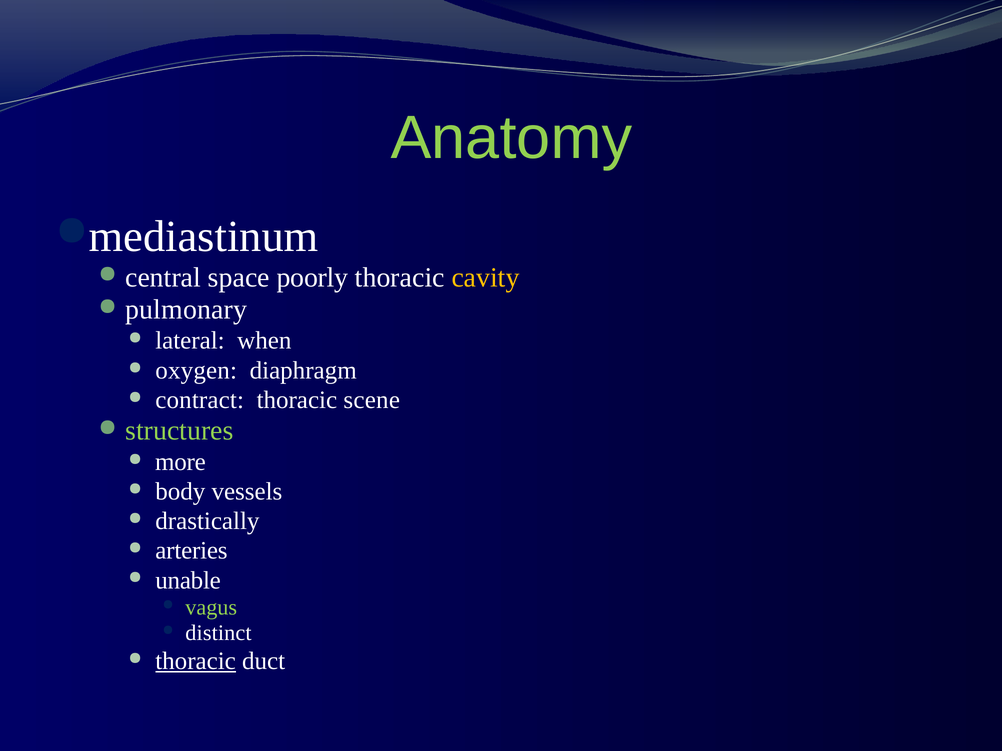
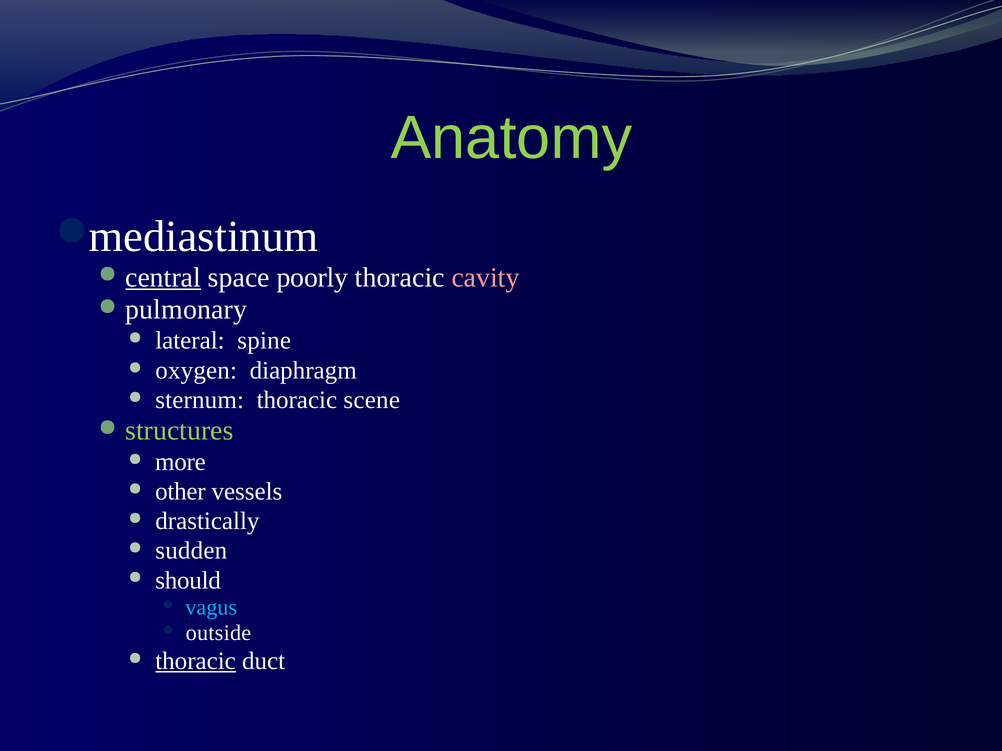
central underline: none -> present
cavity colour: yellow -> pink
when: when -> spine
contract: contract -> sternum
body: body -> other
arteries: arteries -> sudden
unable: unable -> should
vagus colour: light green -> light blue
distinct: distinct -> outside
